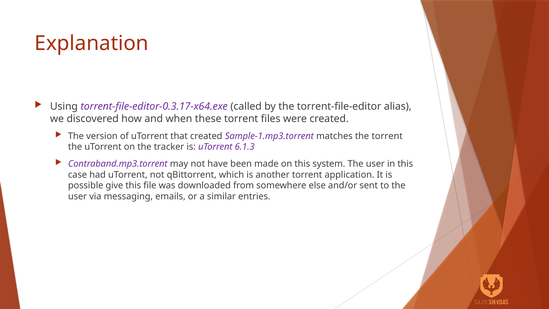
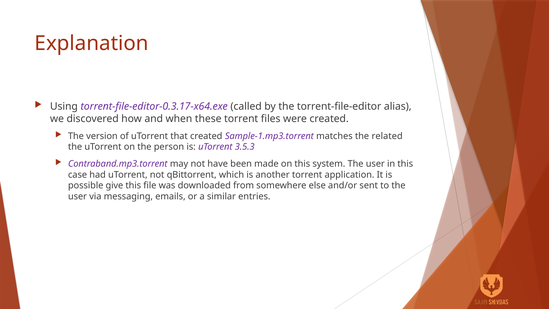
the torrent: torrent -> related
tracker: tracker -> person
6.1.3: 6.1.3 -> 3.5.3
